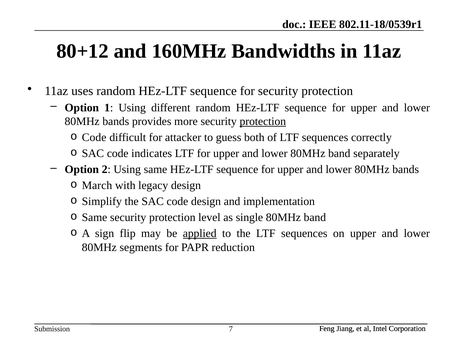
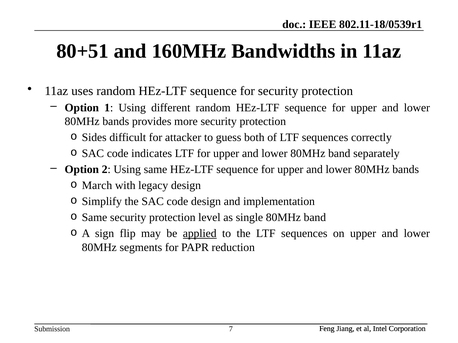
80+12: 80+12 -> 80+51
protection at (263, 122) underline: present -> none
Code at (94, 138): Code -> Sides
